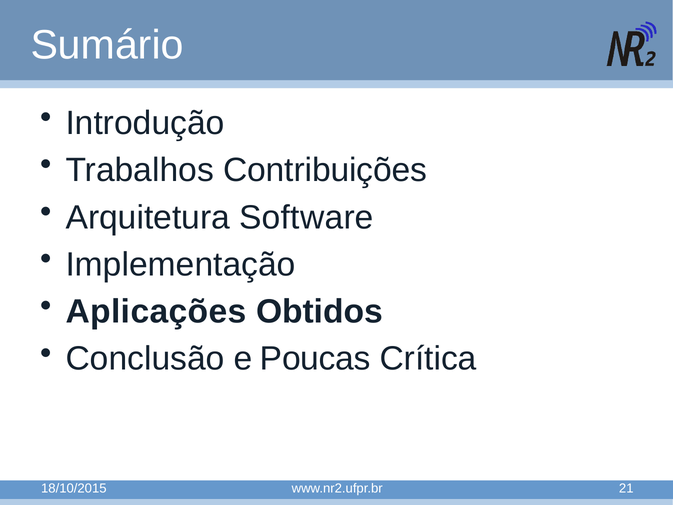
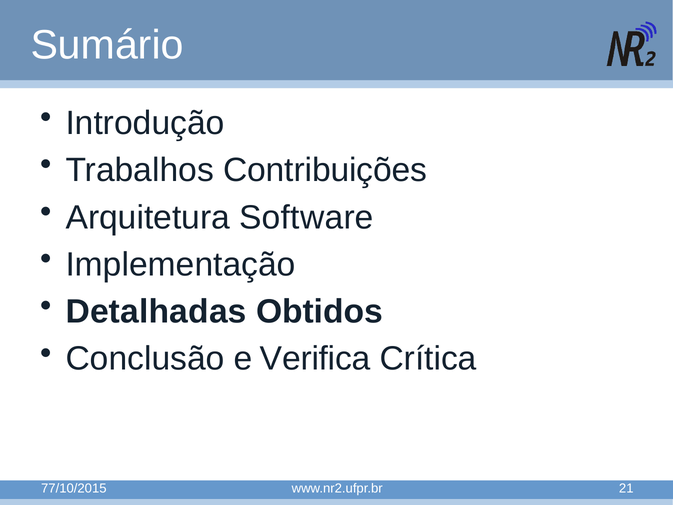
Aplicações: Aplicações -> Detalhadas
Poucas: Poucas -> Verifica
18/10/2015: 18/10/2015 -> 77/10/2015
